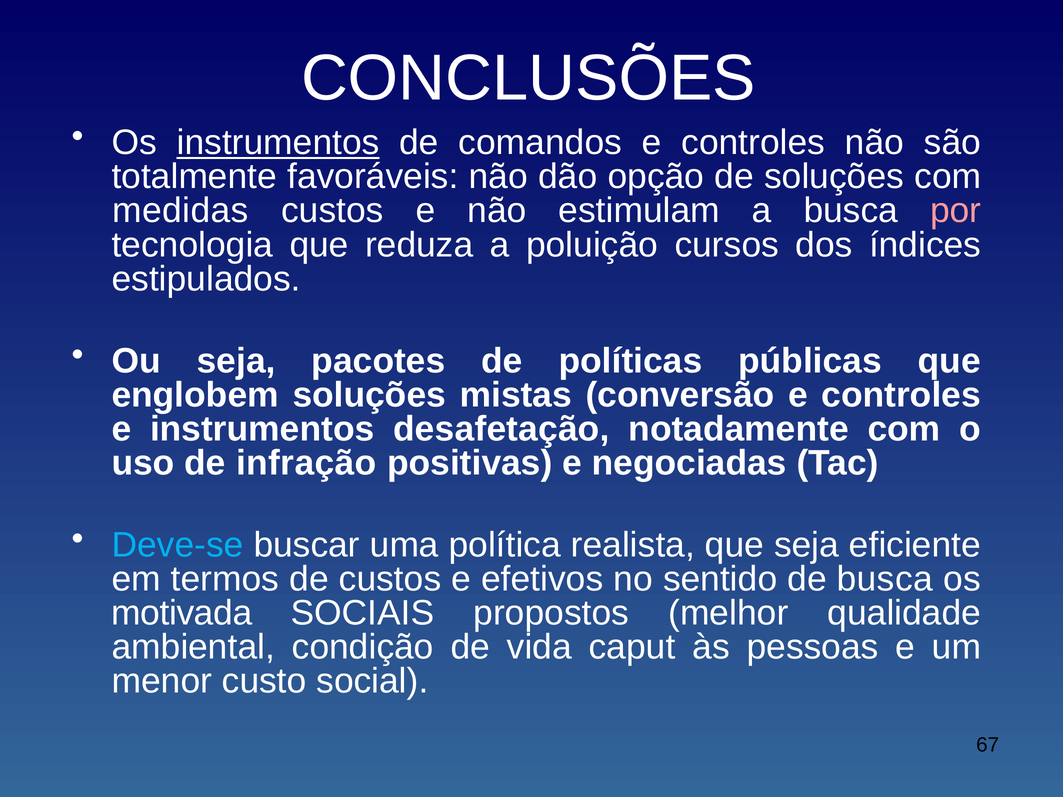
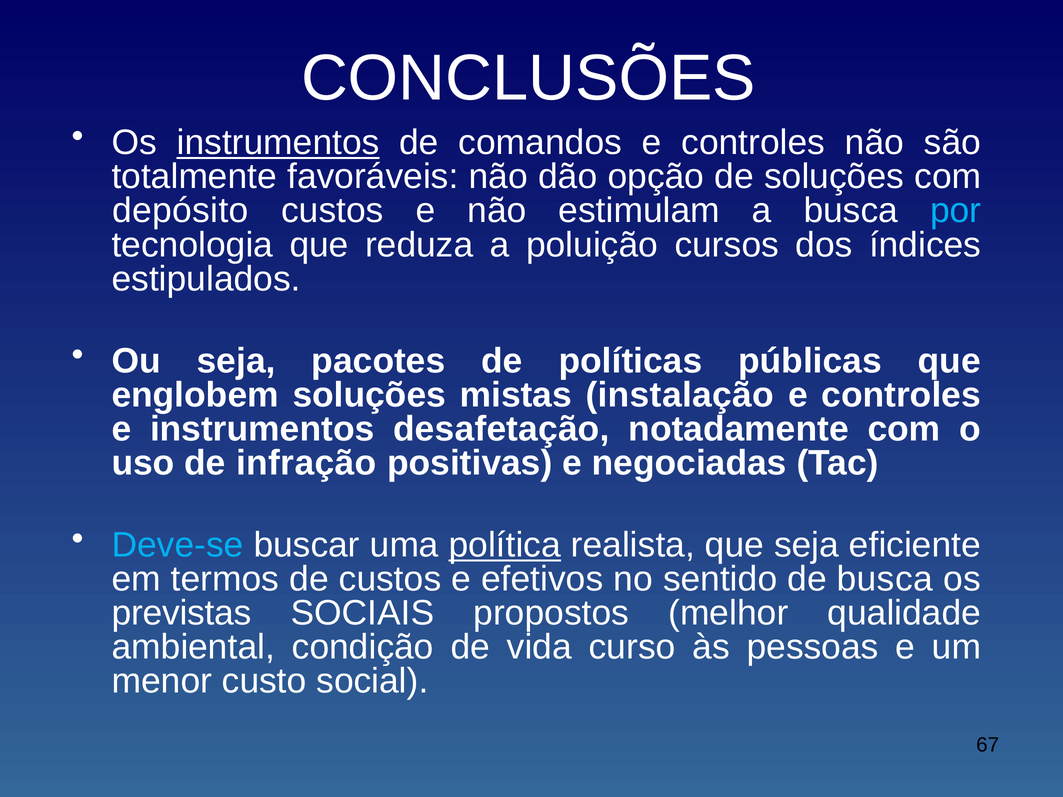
medidas: medidas -> depósito
por colour: pink -> light blue
conversão: conversão -> instalação
política underline: none -> present
motivada: motivada -> previstas
caput: caput -> curso
